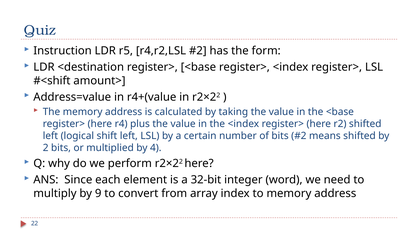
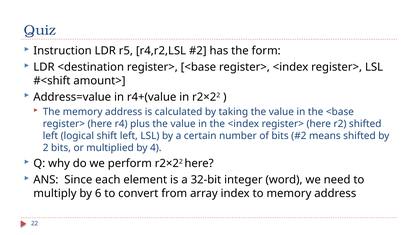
9: 9 -> 6
